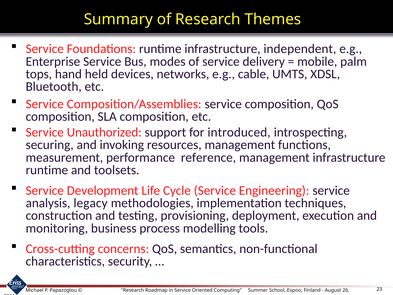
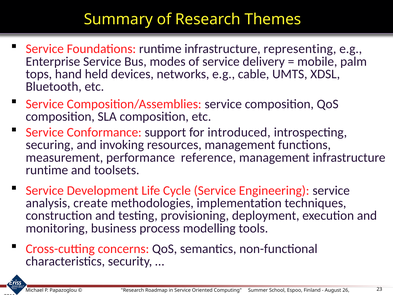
independent: independent -> representing
Unauthorized: Unauthorized -> Conformance
legacy: legacy -> create
